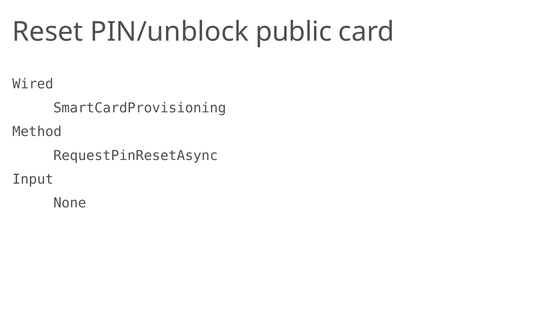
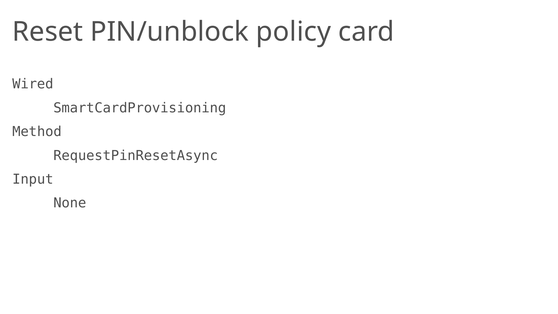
public: public -> policy
